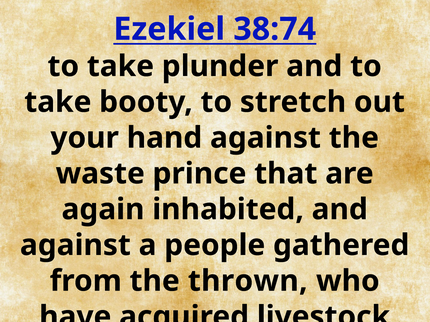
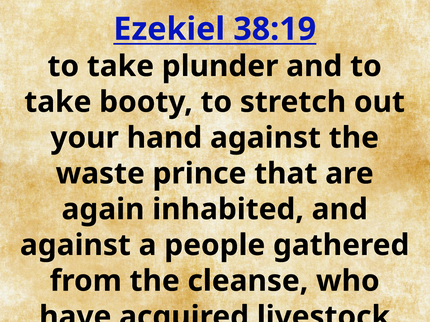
38:74: 38:74 -> 38:19
thrown: thrown -> cleanse
